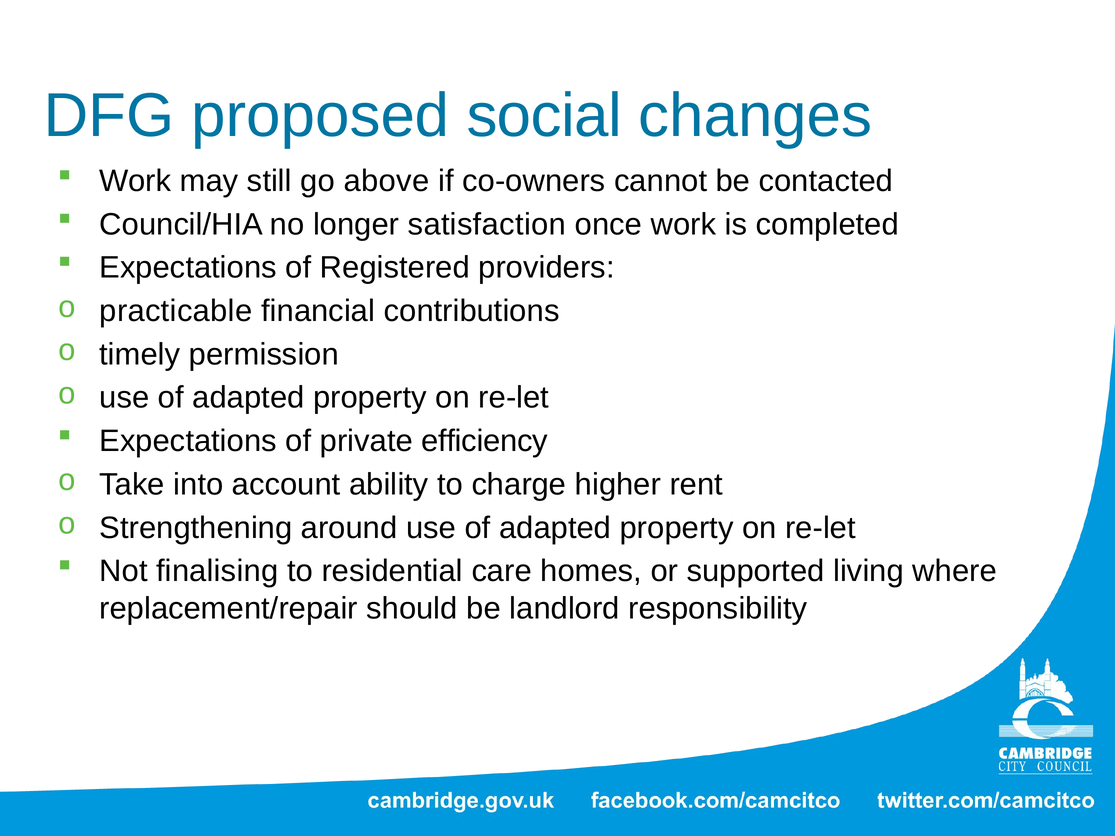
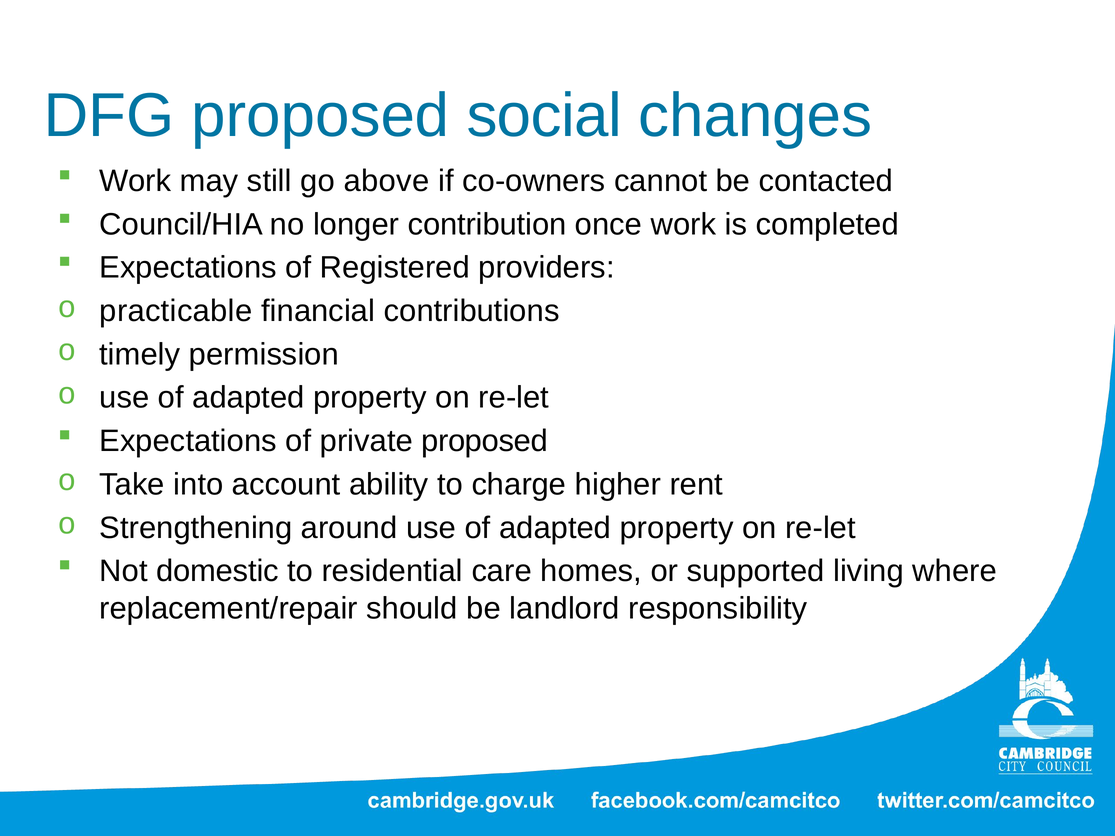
satisfaction: satisfaction -> contribution
private efficiency: efficiency -> proposed
finalising: finalising -> domestic
